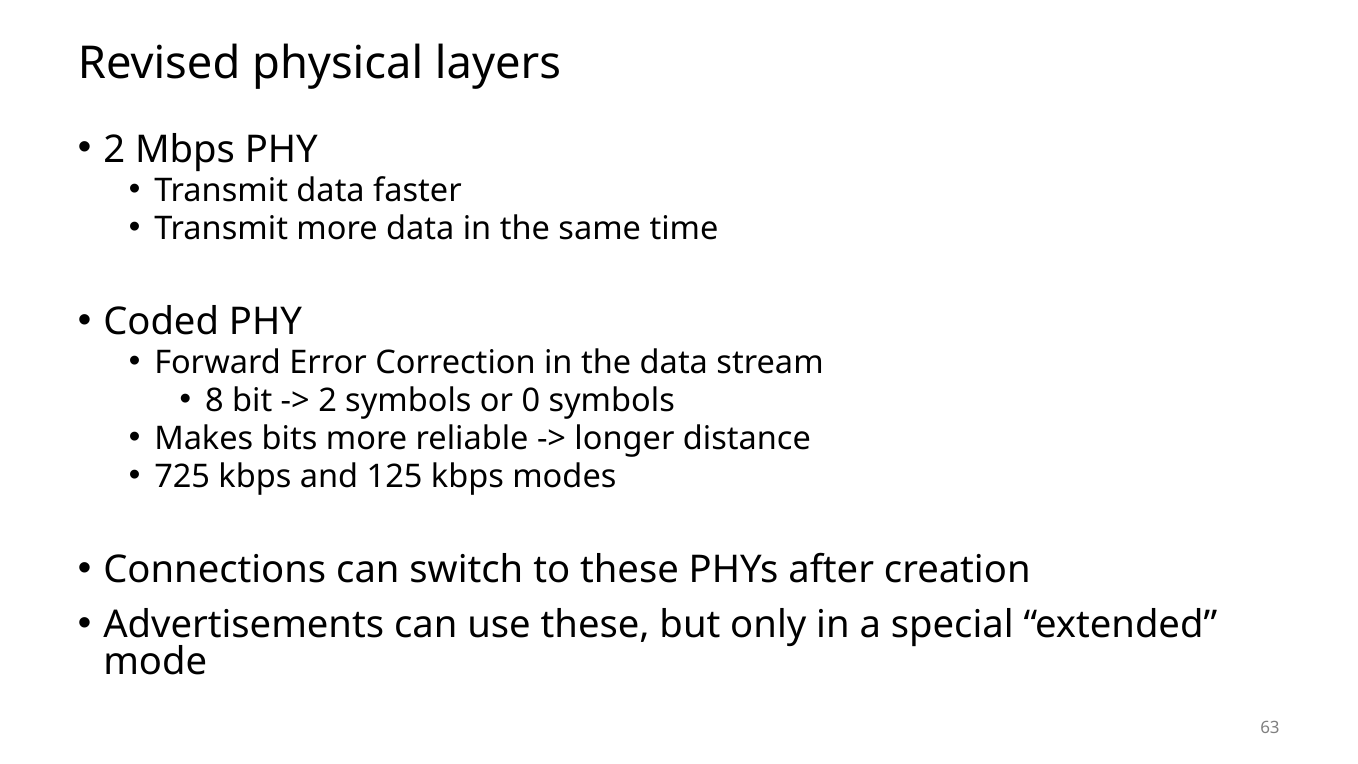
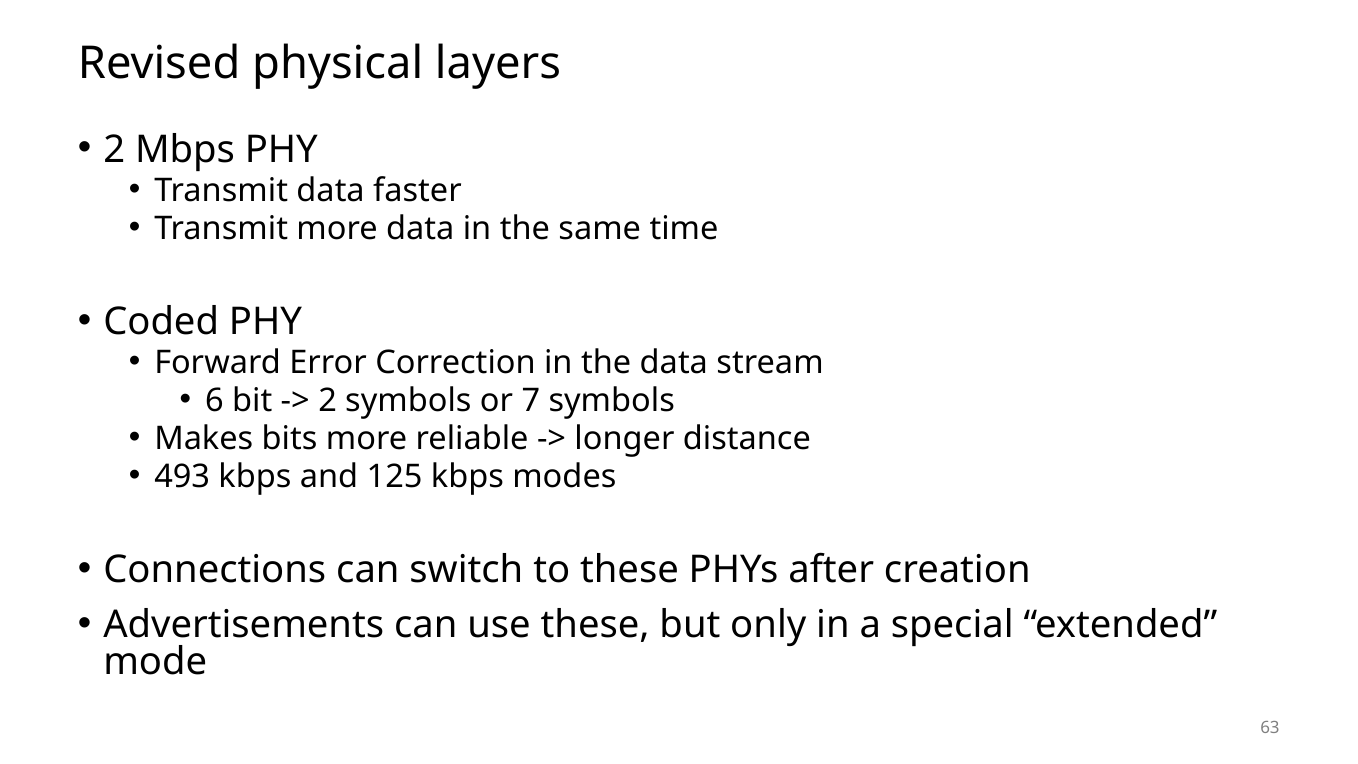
8: 8 -> 6
0: 0 -> 7
725: 725 -> 493
